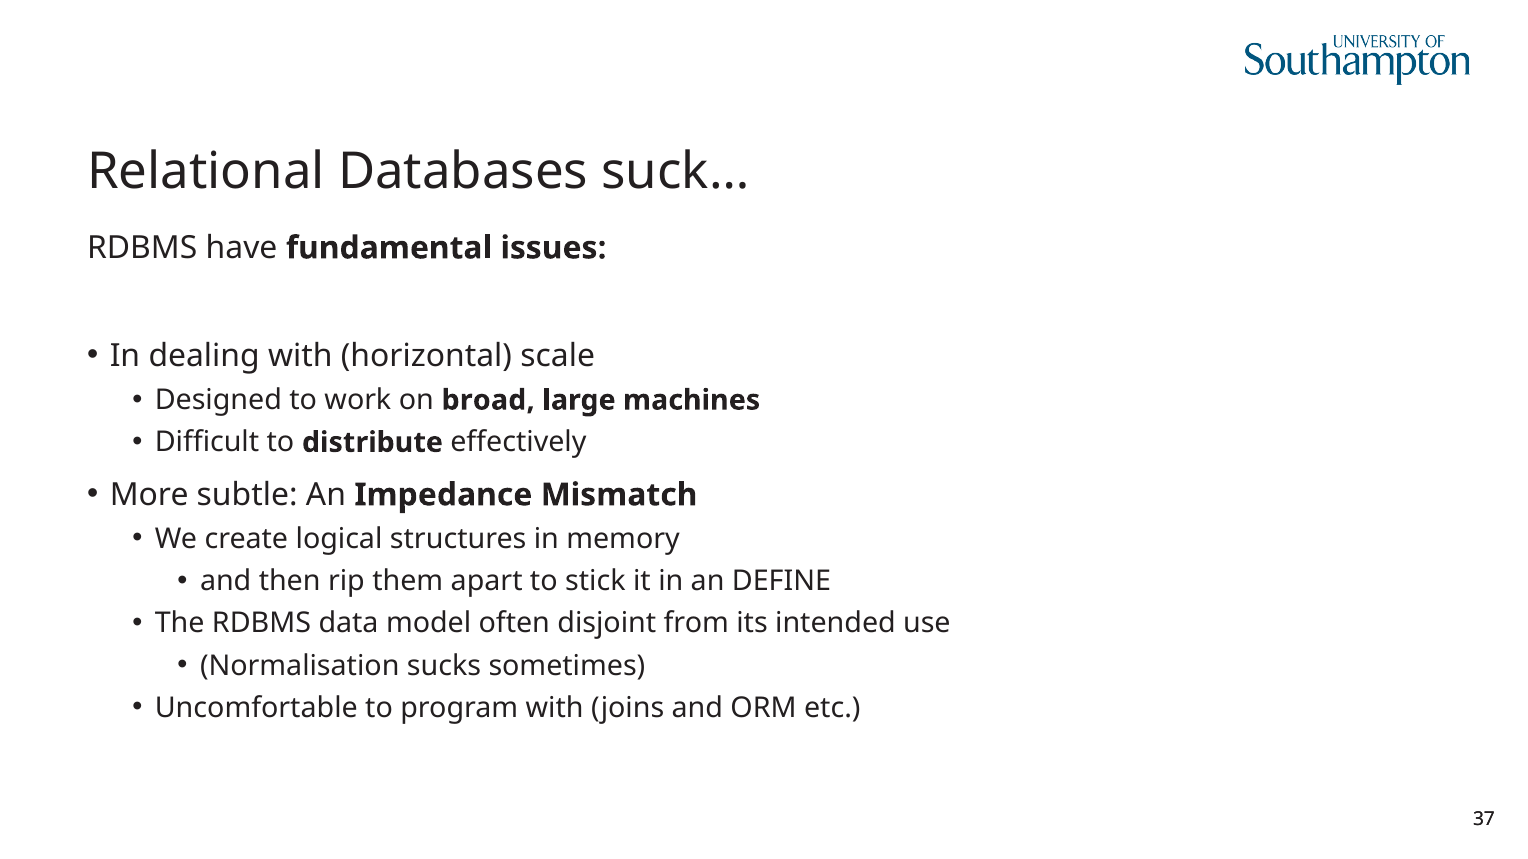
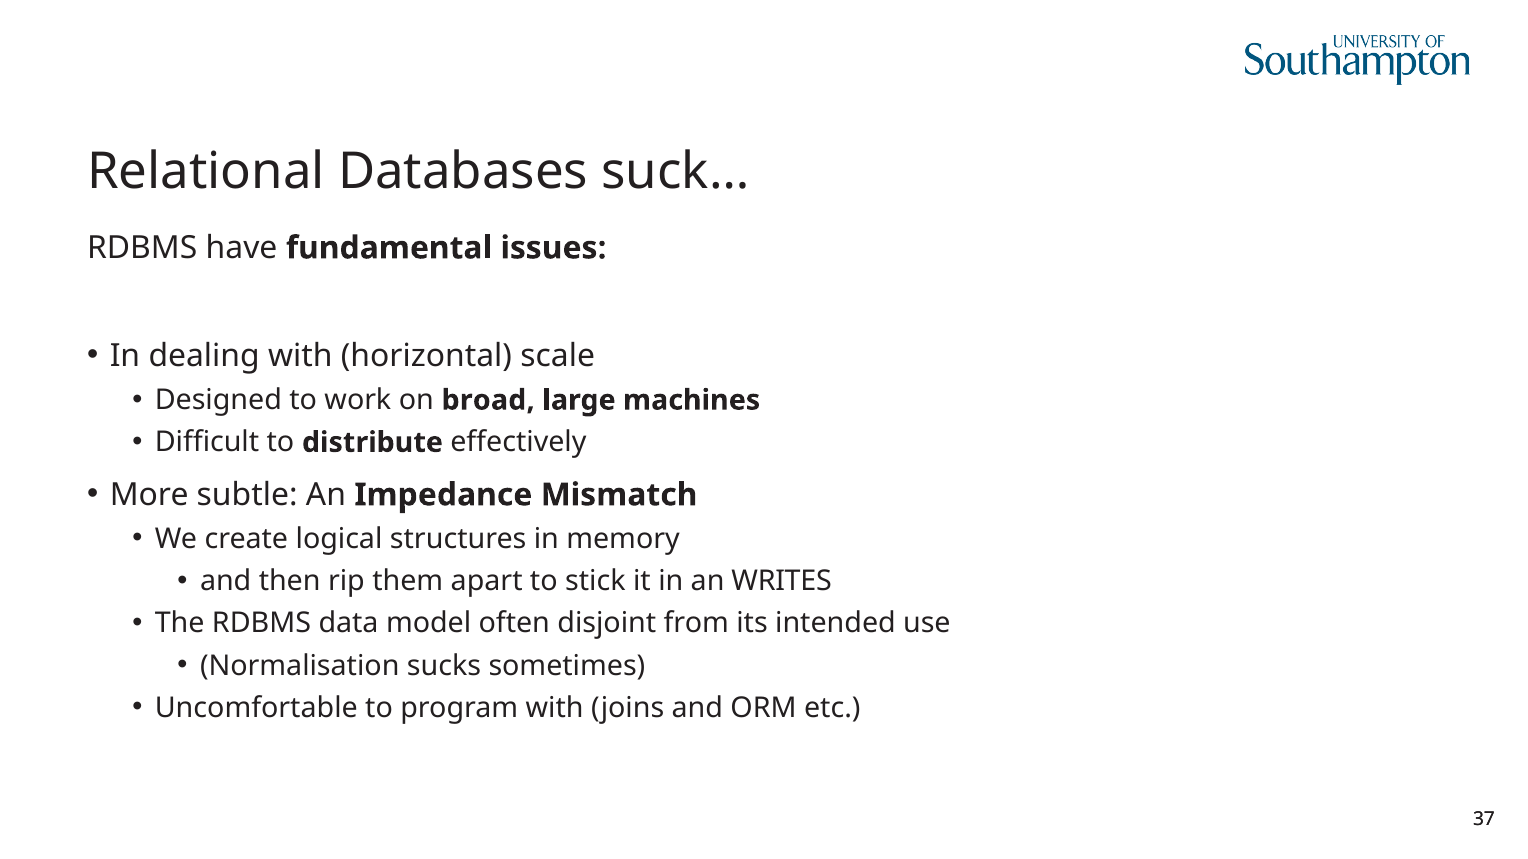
DEFINE: DEFINE -> WRITES
